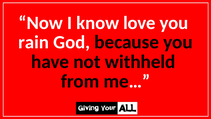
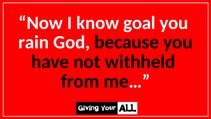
love: love -> goal
